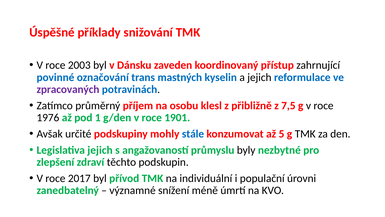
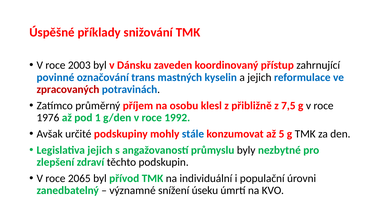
zpracovaných colour: purple -> red
1901: 1901 -> 1992
2017: 2017 -> 2065
méně: méně -> úseku
